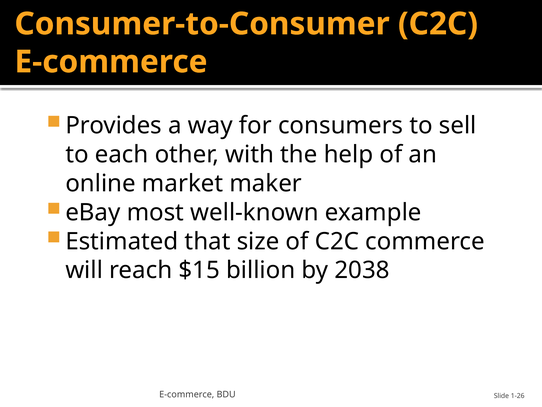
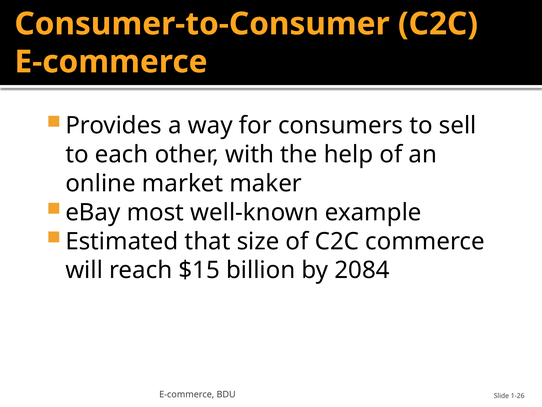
2038: 2038 -> 2084
